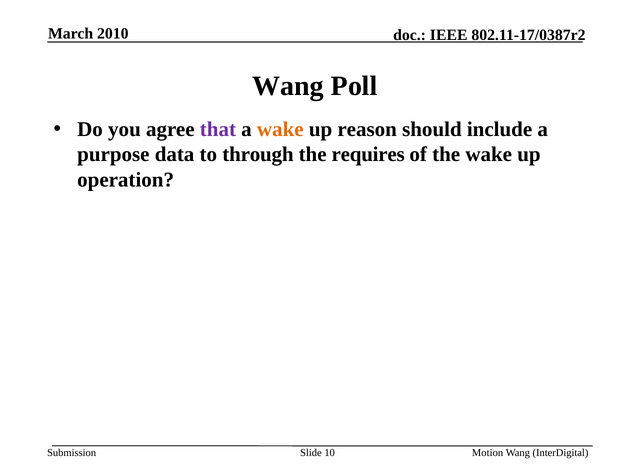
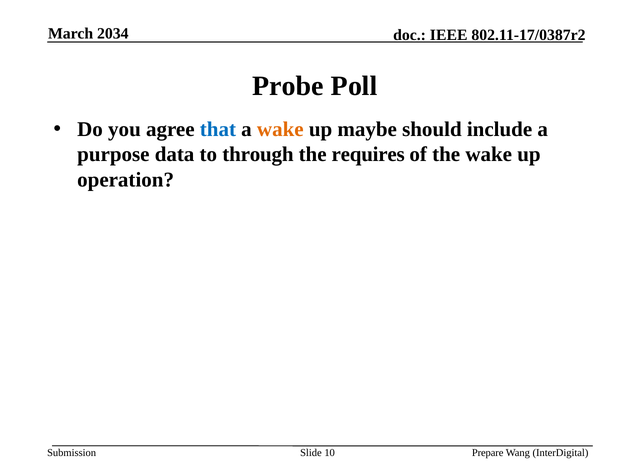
2010: 2010 -> 2034
Wang at (288, 86): Wang -> Probe
that colour: purple -> blue
reason: reason -> maybe
Motion: Motion -> Prepare
